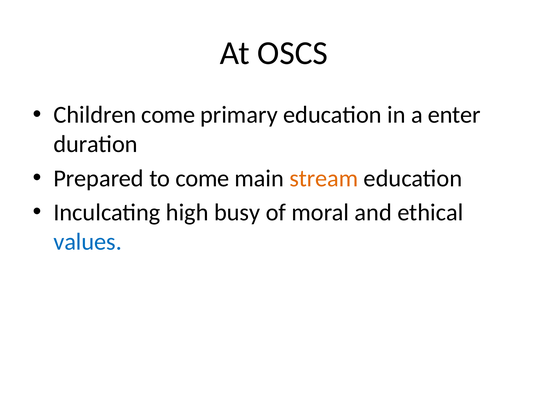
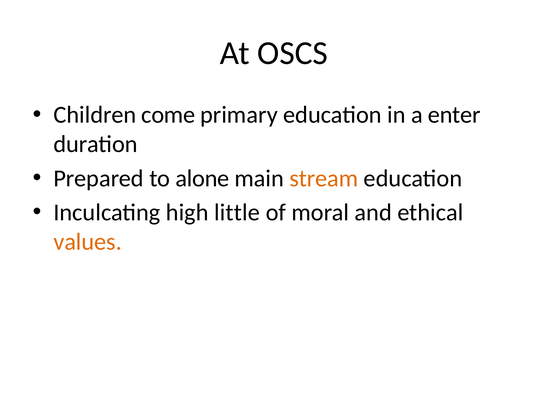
to come: come -> alone
busy: busy -> little
values colour: blue -> orange
